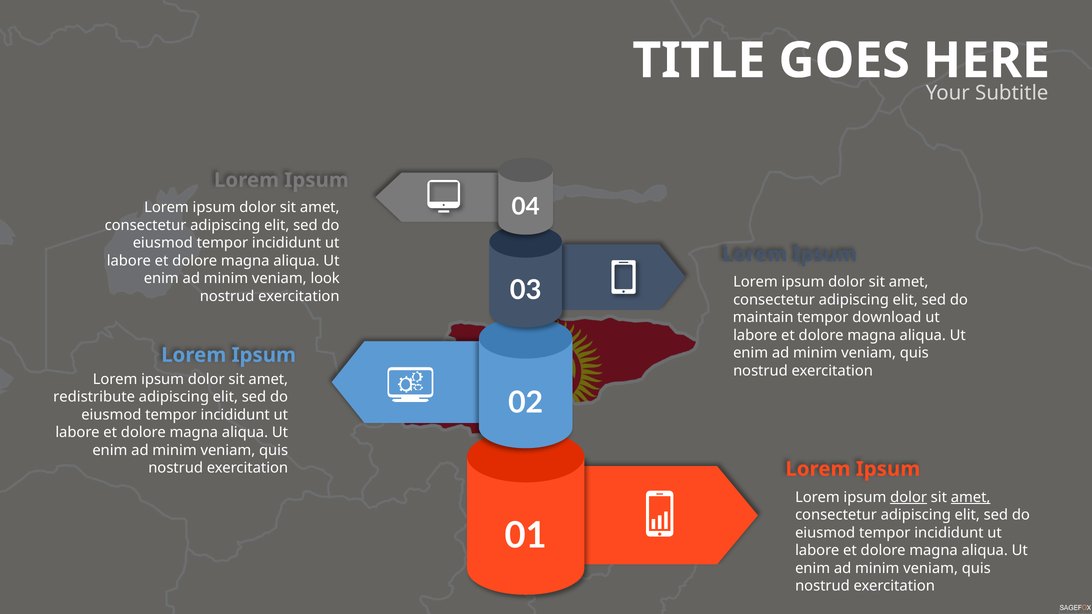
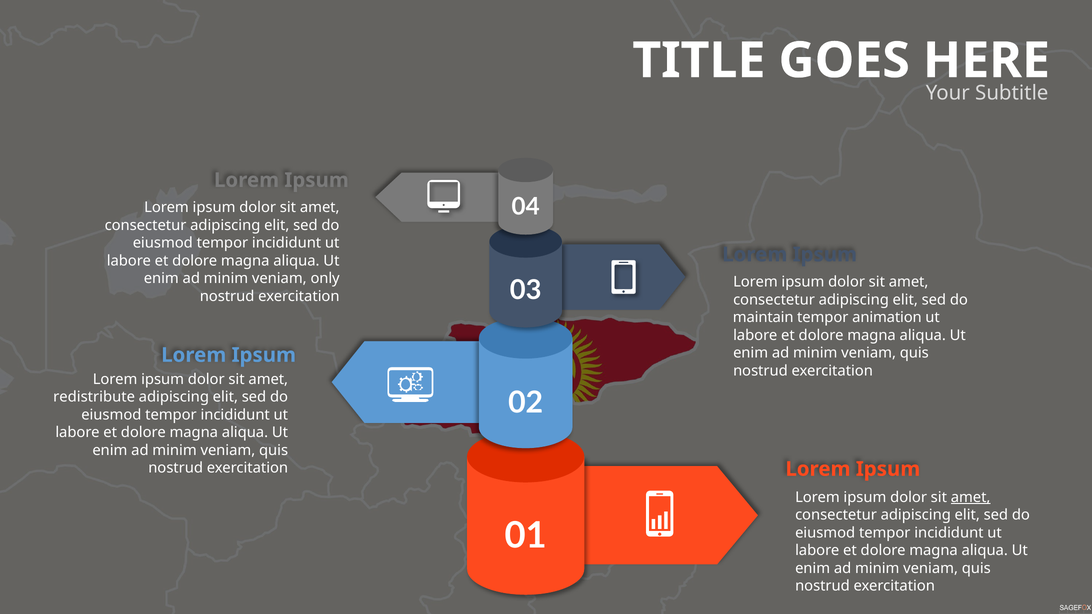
look: look -> only
download: download -> animation
dolor at (909, 497) underline: present -> none
